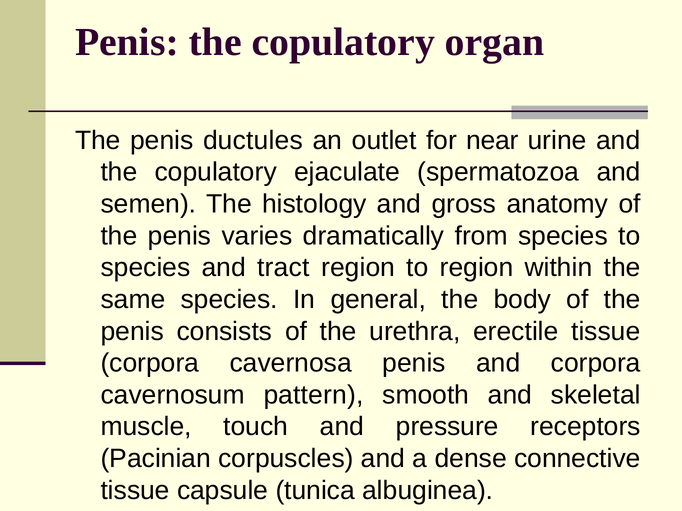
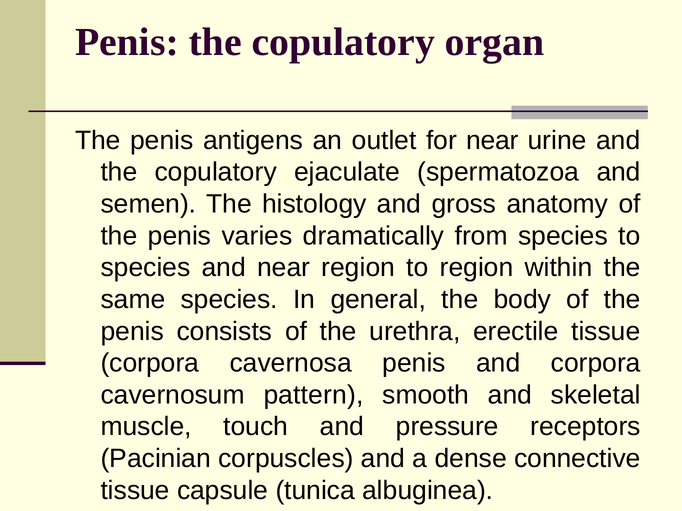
ductules: ductules -> antigens
and tract: tract -> near
